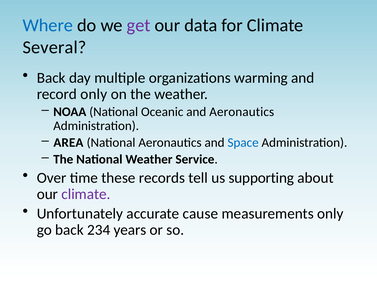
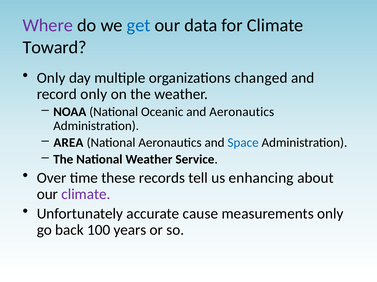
Where colour: blue -> purple
get colour: purple -> blue
Several: Several -> Toward
Back at (51, 78): Back -> Only
warming: warming -> changed
supporting: supporting -> enhancing
234: 234 -> 100
